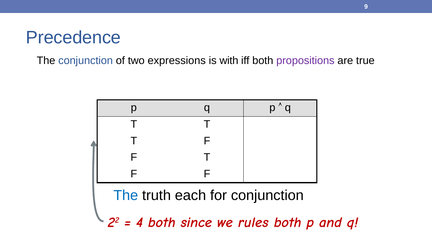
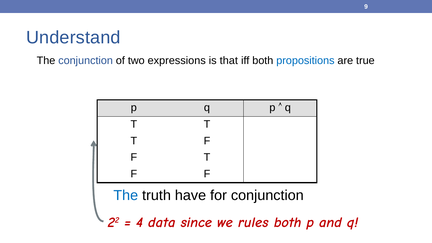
Precedence: Precedence -> Understand
with: with -> that
propositions colour: purple -> blue
each: each -> have
4 both: both -> data
